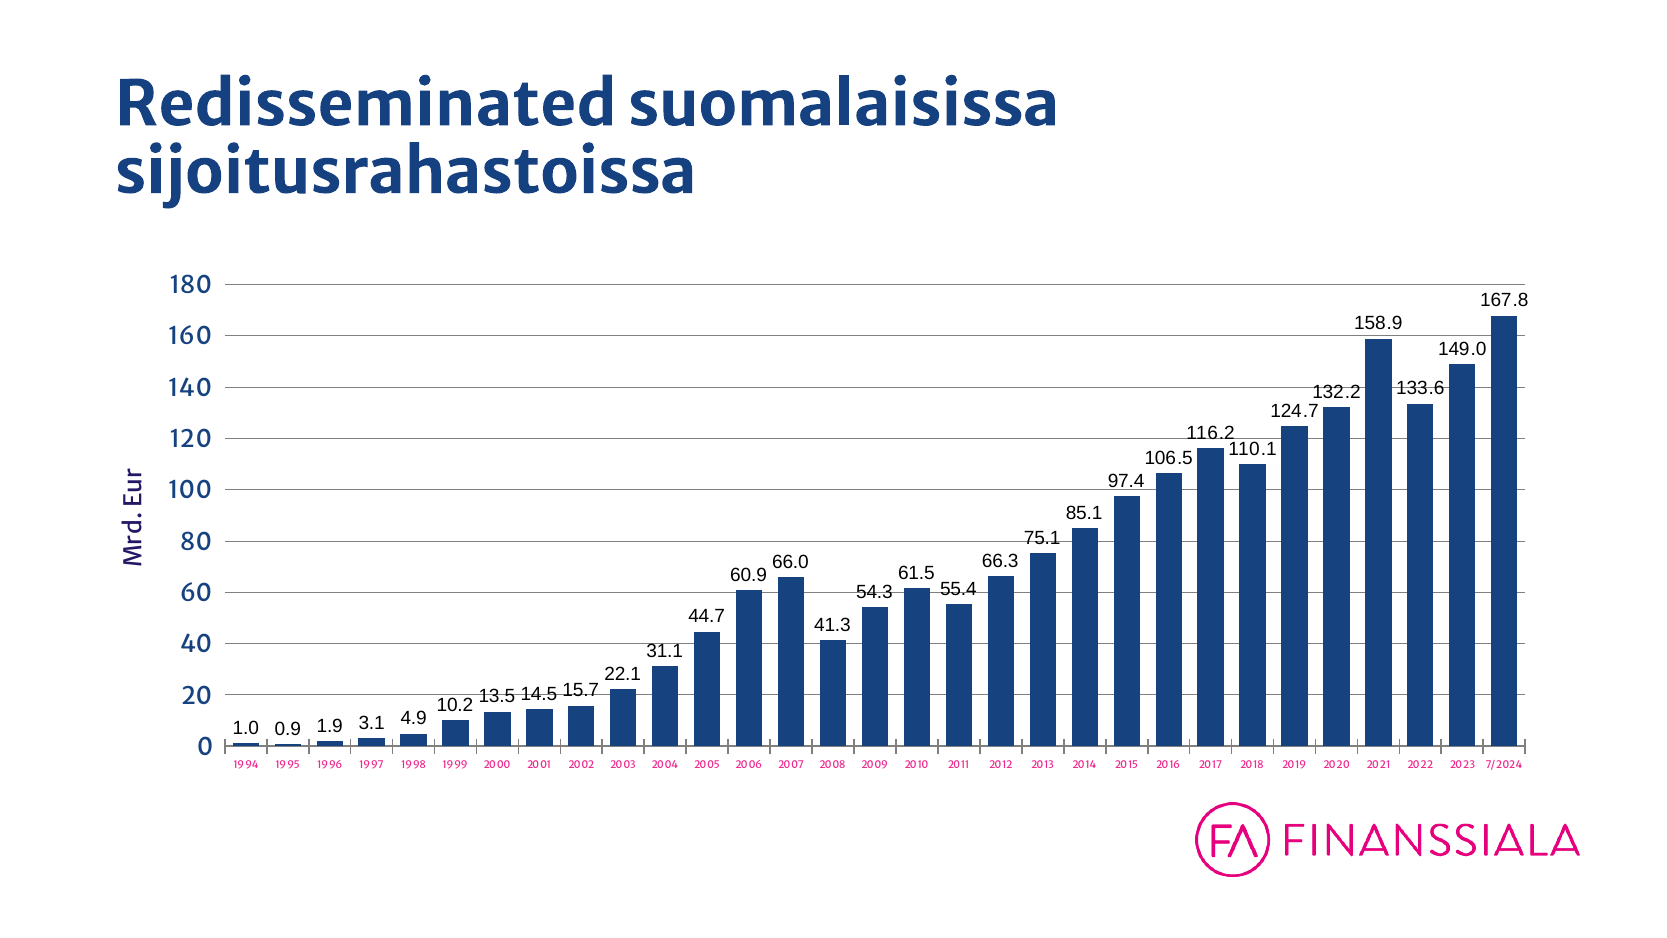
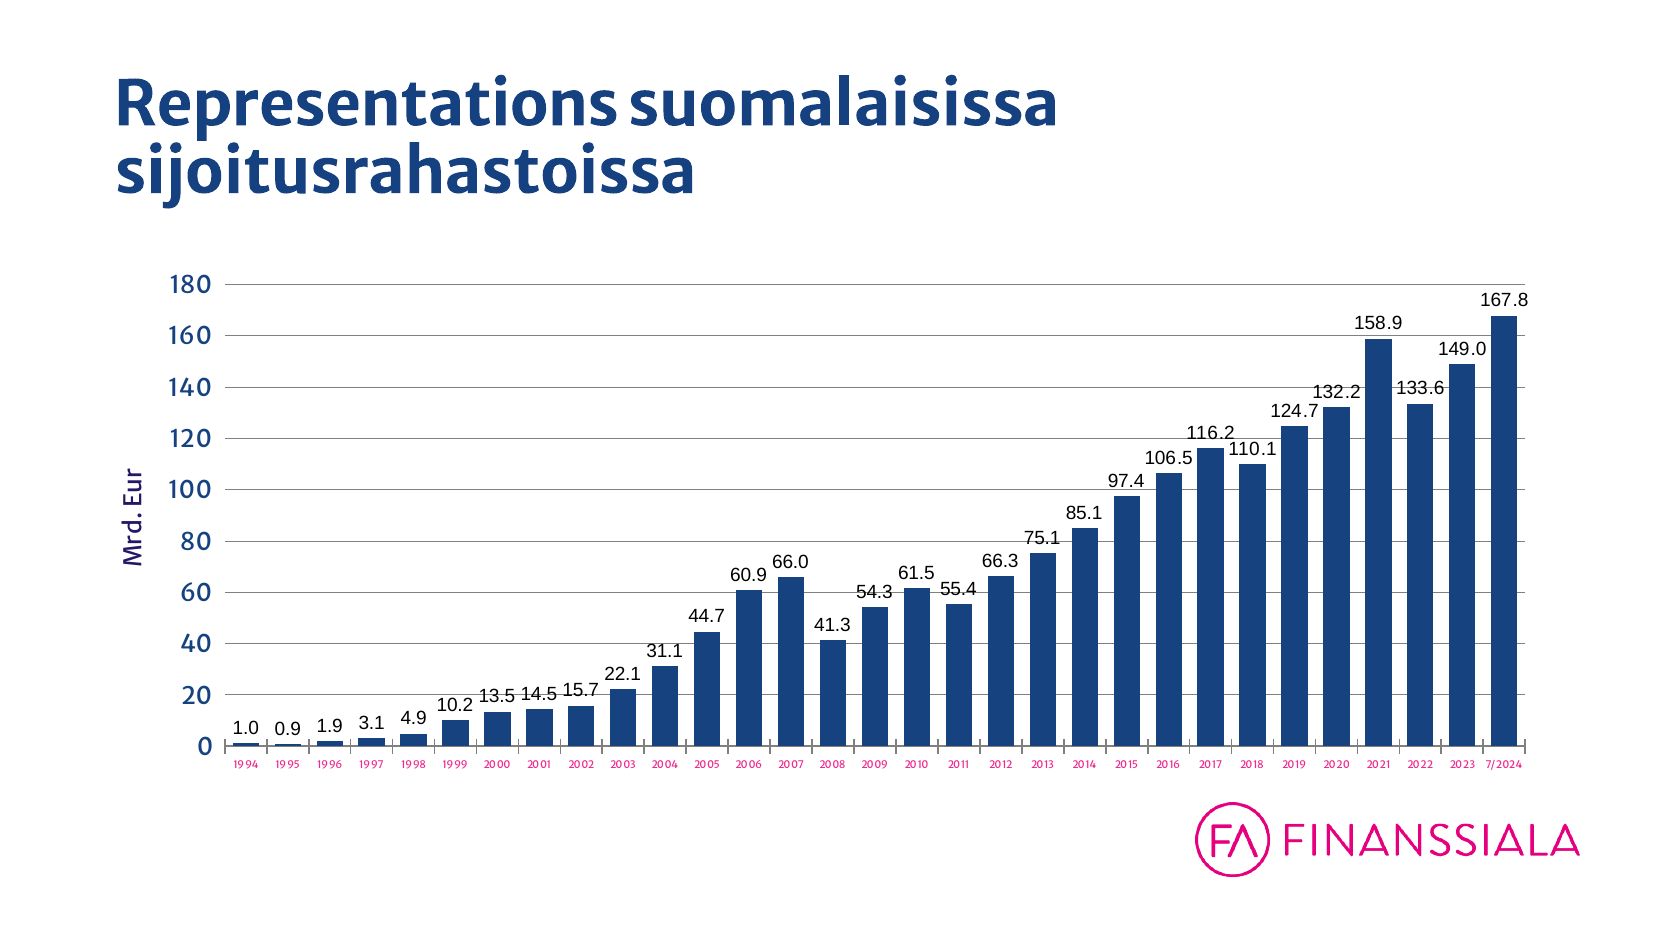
Redisseminated: Redisseminated -> Representations
